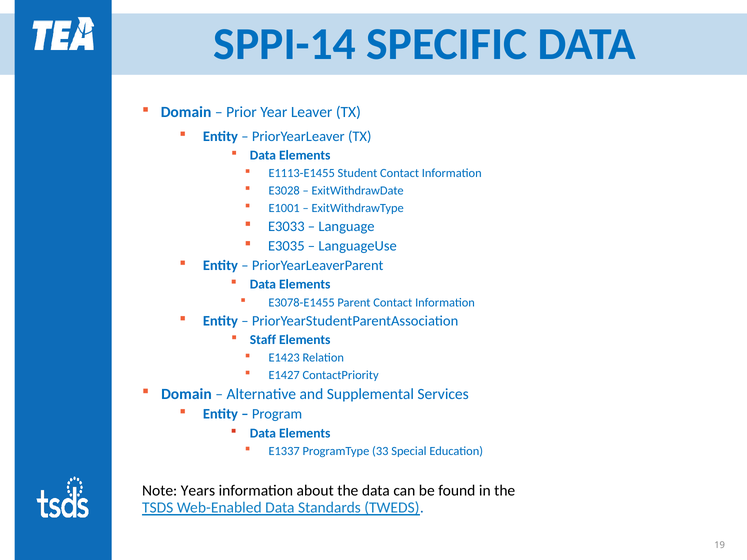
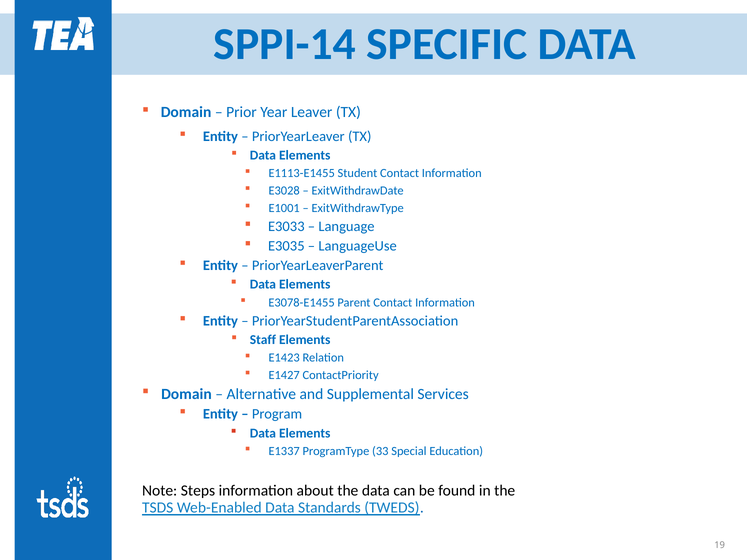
Years: Years -> Steps
